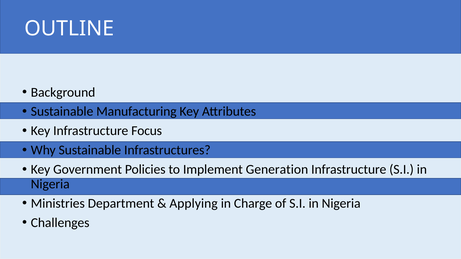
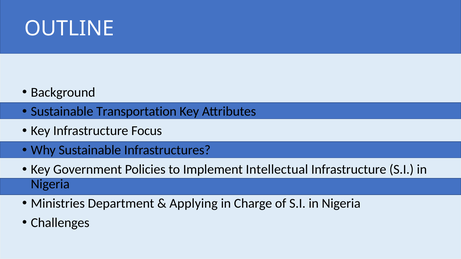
Manufacturing: Manufacturing -> Transportation
Generation: Generation -> Intellectual
